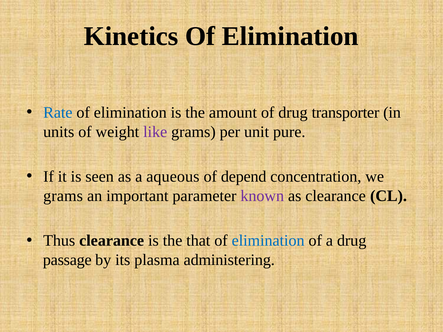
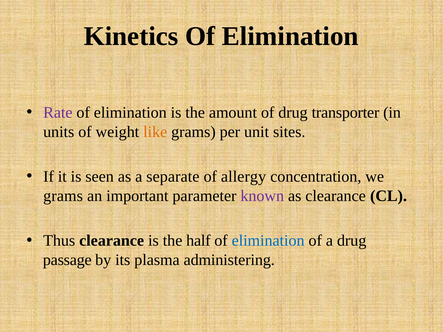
Rate colour: blue -> purple
like colour: purple -> orange
pure: pure -> sites
aqueous: aqueous -> separate
depend: depend -> allergy
that: that -> half
